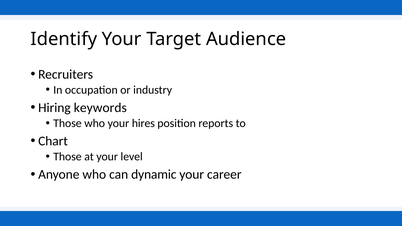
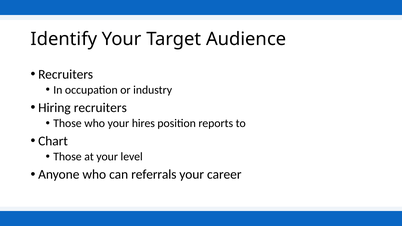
Hiring keywords: keywords -> recruiters
dynamic: dynamic -> referrals
